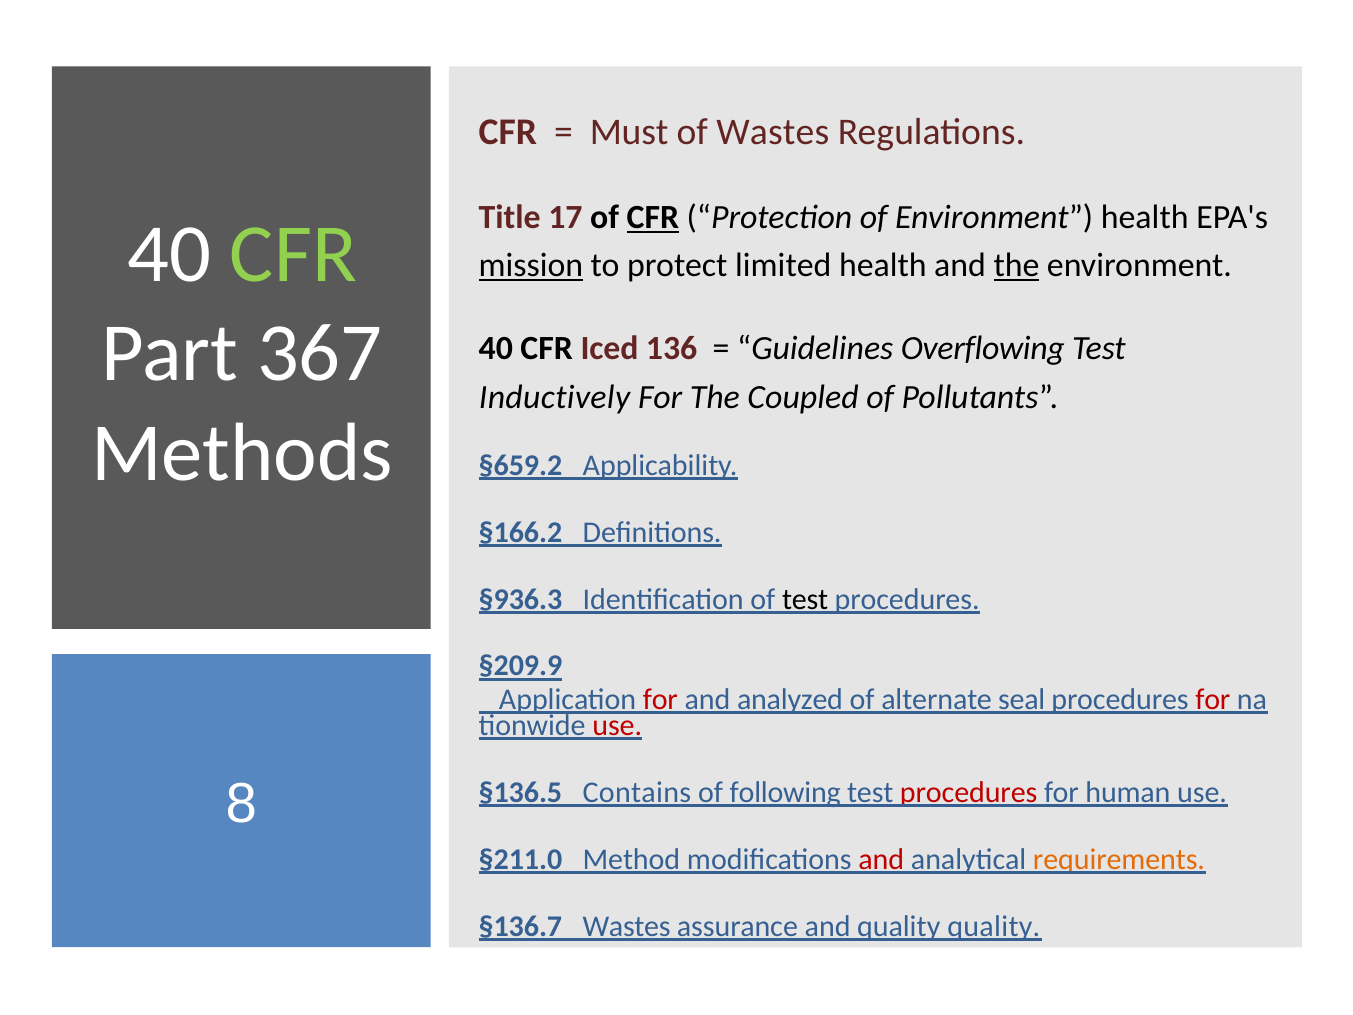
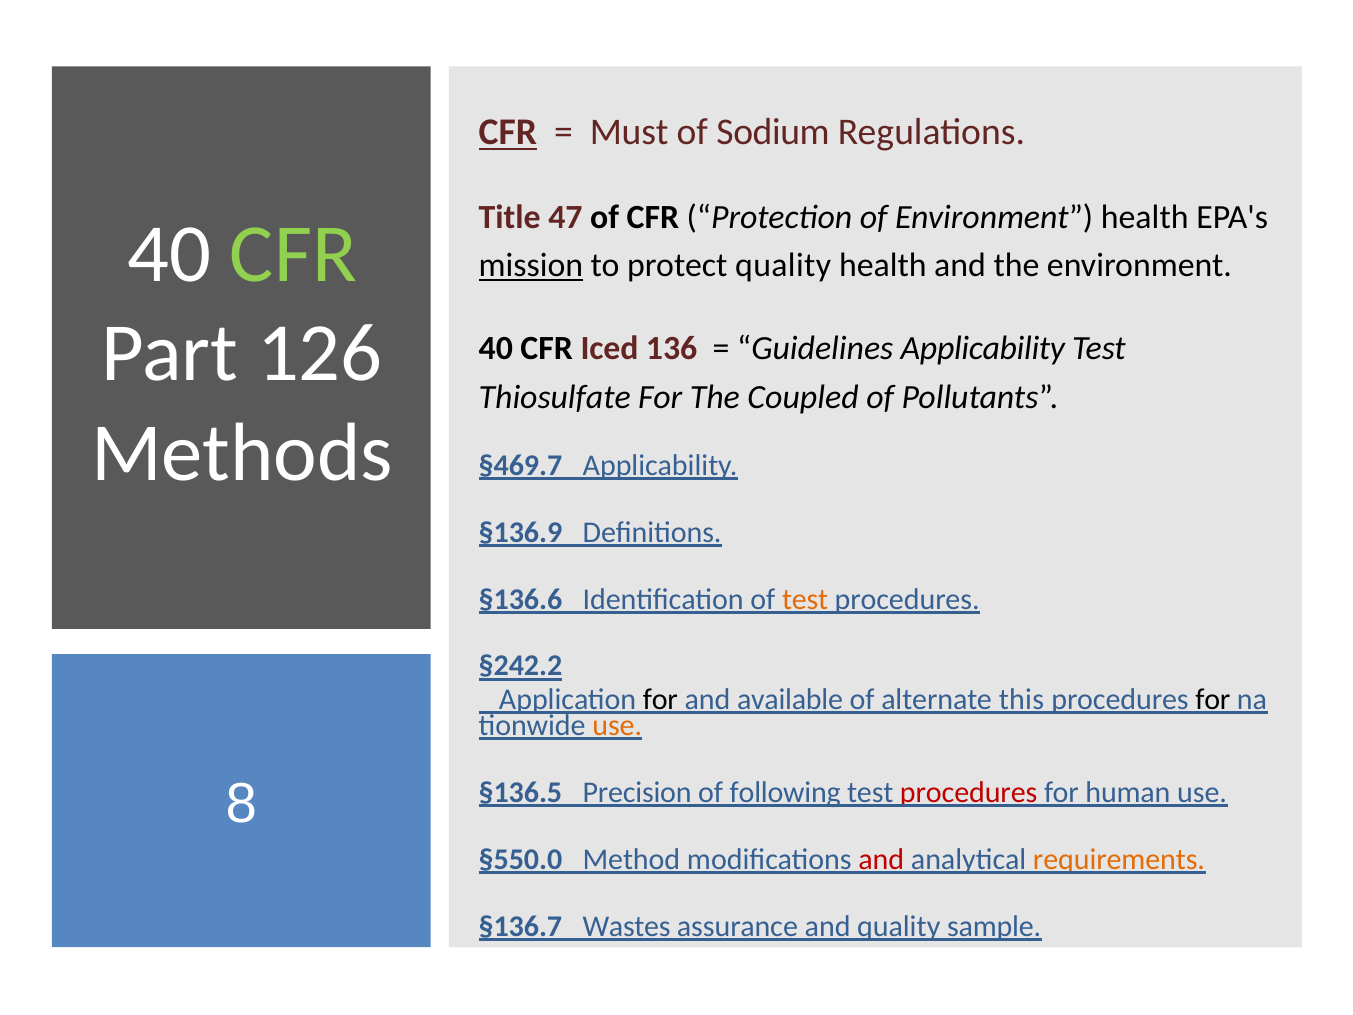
CFR at (508, 132) underline: none -> present
of Wastes: Wastes -> Sodium
17: 17 -> 47
CFR at (653, 217) underline: present -> none
protect limited: limited -> quality
the at (1016, 266) underline: present -> none
367: 367 -> 126
Guidelines Overflowing: Overflowing -> Applicability
Inductively: Inductively -> Thiosulfate
§659.2: §659.2 -> §469.7
§166.2: §166.2 -> §136.9
§936.3: §936.3 -> §136.6
test at (805, 599) colour: black -> orange
§209.9: §209.9 -> §242.2
for at (660, 699) colour: red -> black
analyzed: analyzed -> available
seal: seal -> this
for at (1213, 699) colour: red -> black
use at (617, 725) colour: red -> orange
Contains: Contains -> Precision
§211.0: §211.0 -> §550.0
quality quality: quality -> sample
